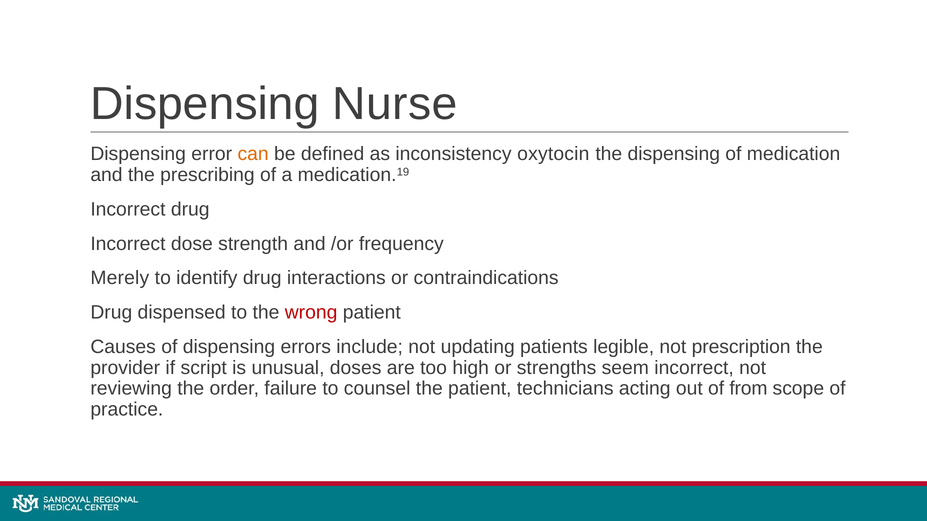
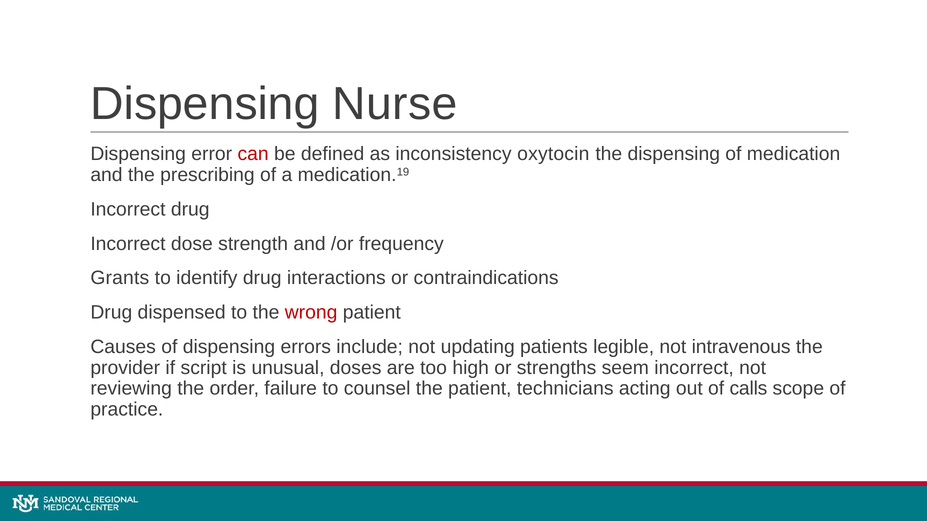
can colour: orange -> red
Merely: Merely -> Grants
prescription: prescription -> intravenous
from: from -> calls
